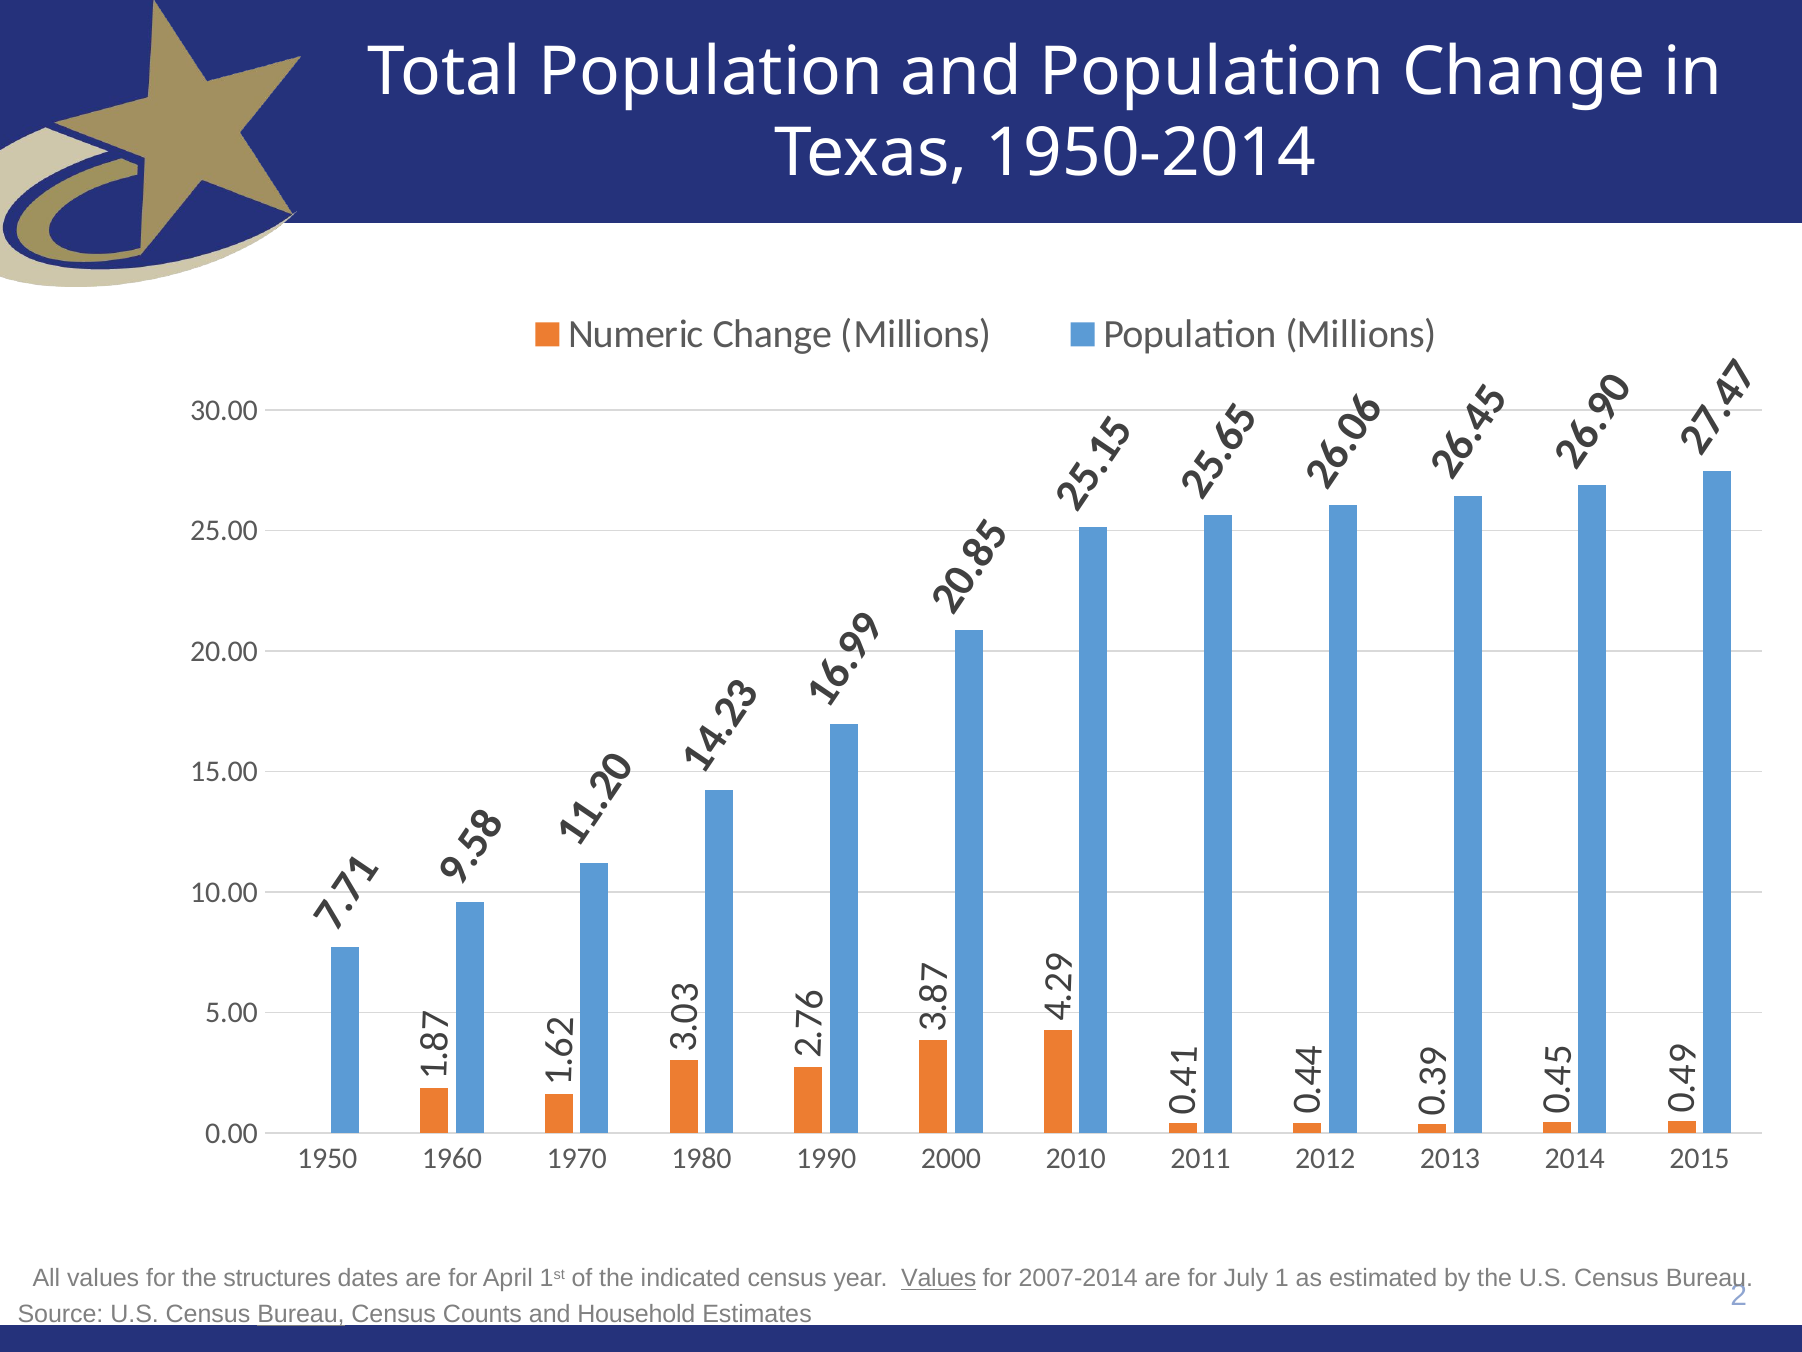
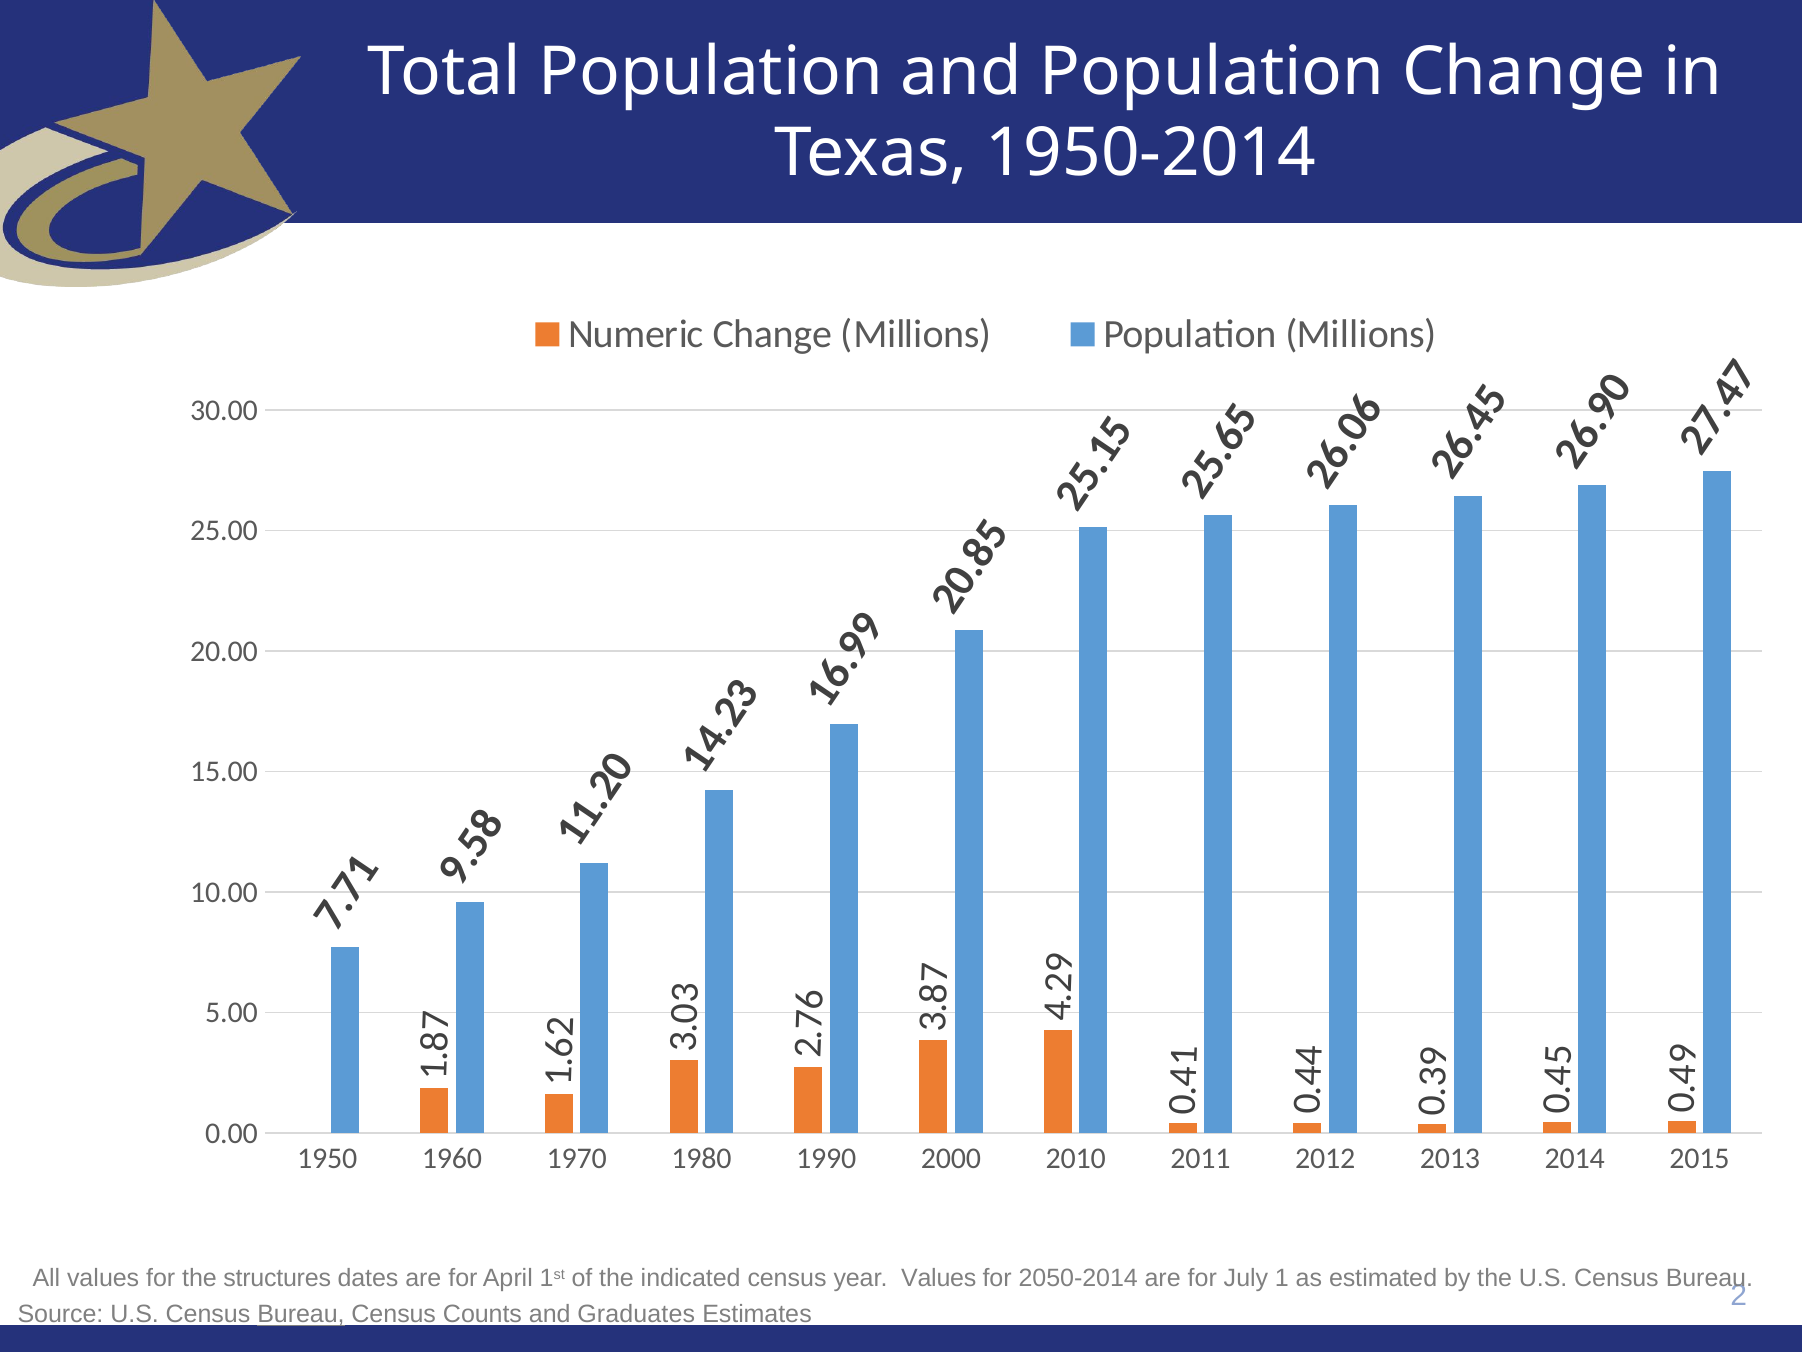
Values at (939, 1278) underline: present -> none
2007-2014: 2007-2014 -> 2050-2014
Household: Household -> Graduates
